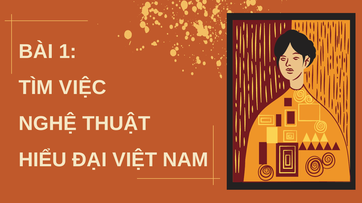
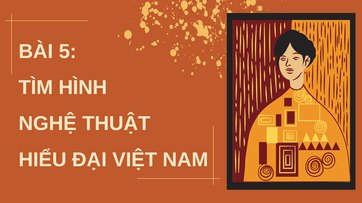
1: 1 -> 5
VIỆC: VIỆC -> HÌNH
